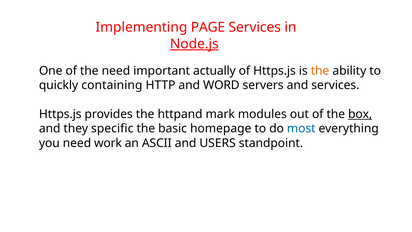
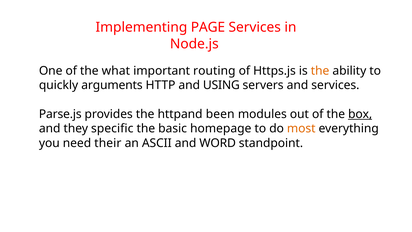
Node.js underline: present -> none
the need: need -> what
actually: actually -> routing
containing: containing -> arguments
WORD: WORD -> USING
Https.js at (60, 114): Https.js -> Parse.js
mark: mark -> been
most colour: blue -> orange
work: work -> their
USERS: USERS -> WORD
